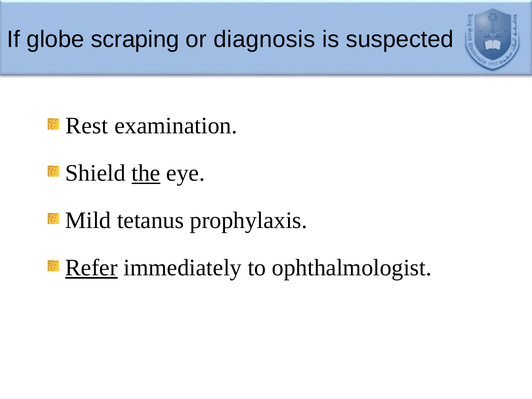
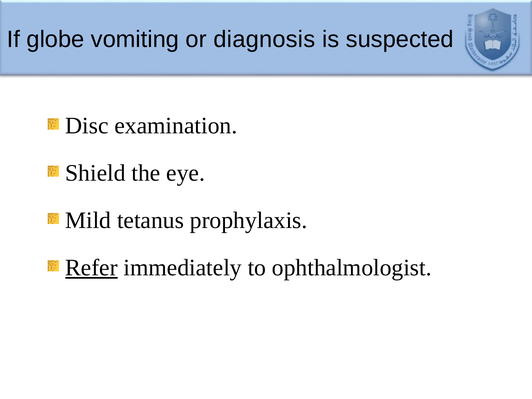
scraping: scraping -> vomiting
Rest: Rest -> Disc
the underline: present -> none
